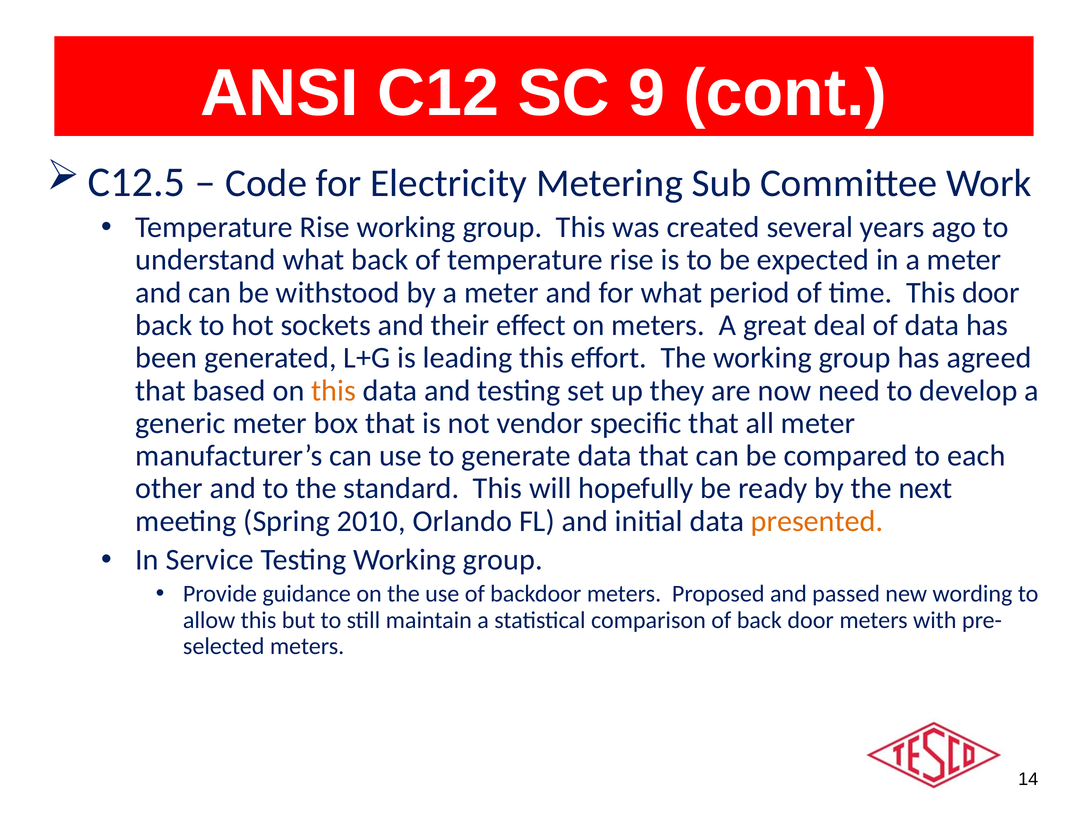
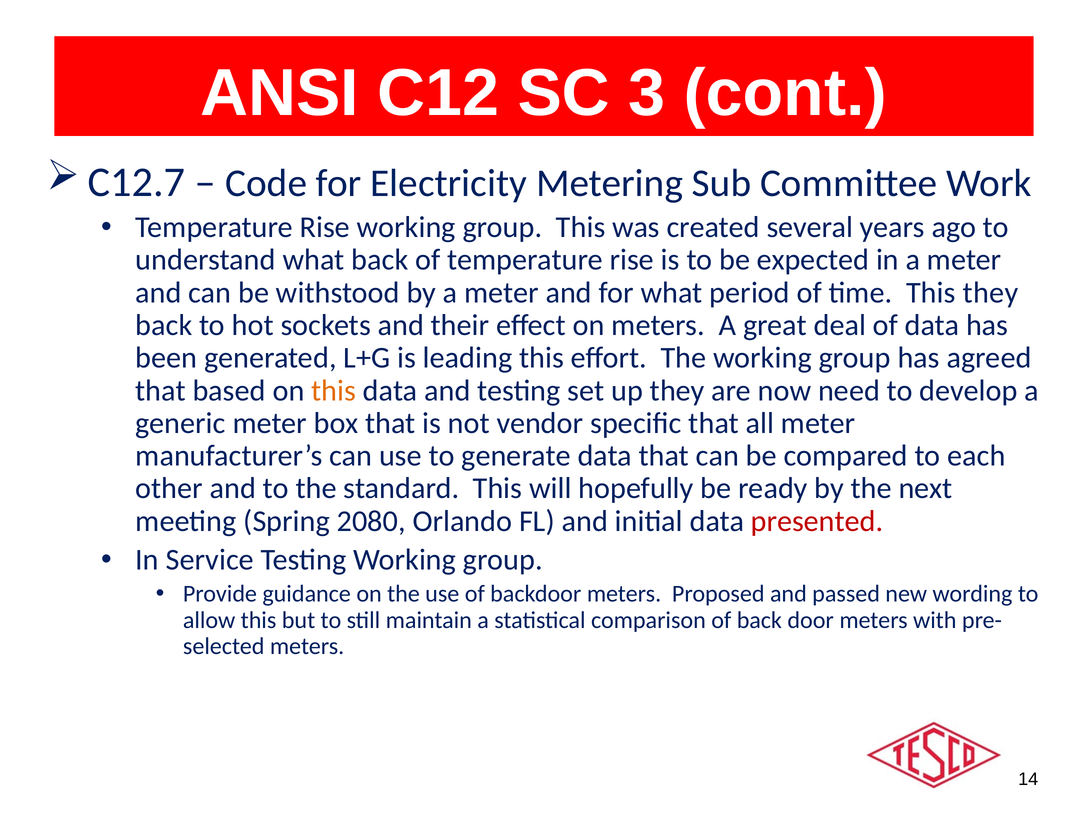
9: 9 -> 3
C12.5: C12.5 -> C12.7
This door: door -> they
2010: 2010 -> 2080
presented colour: orange -> red
